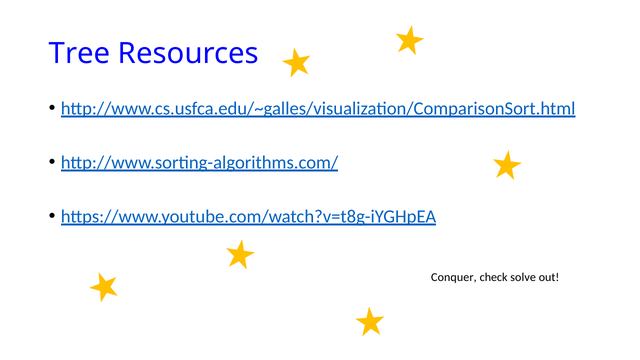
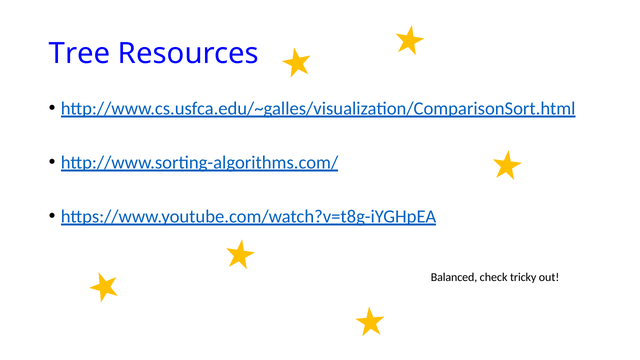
Conquer: Conquer -> Balanced
solve: solve -> tricky
